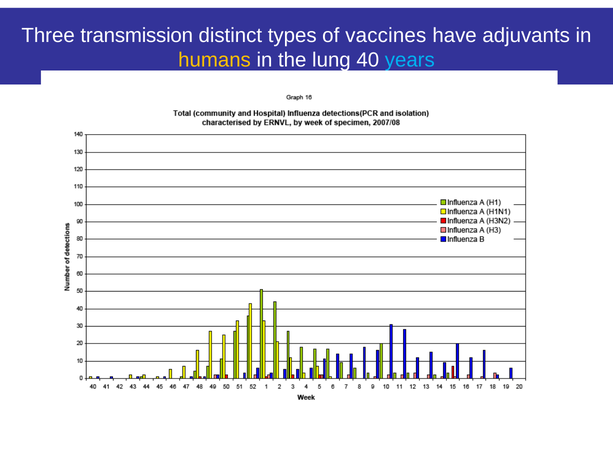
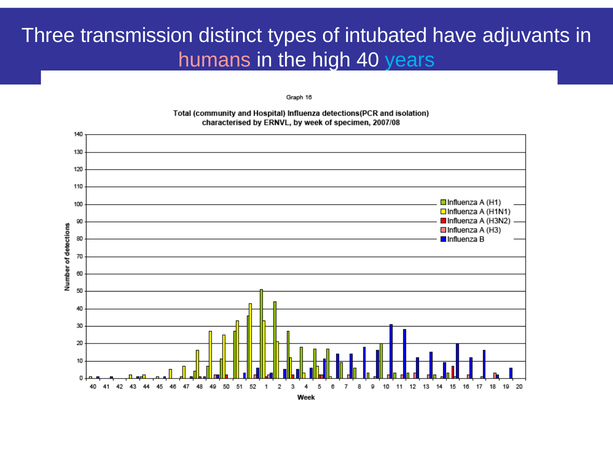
vaccines: vaccines -> intubated
humans colour: yellow -> pink
lung: lung -> high
